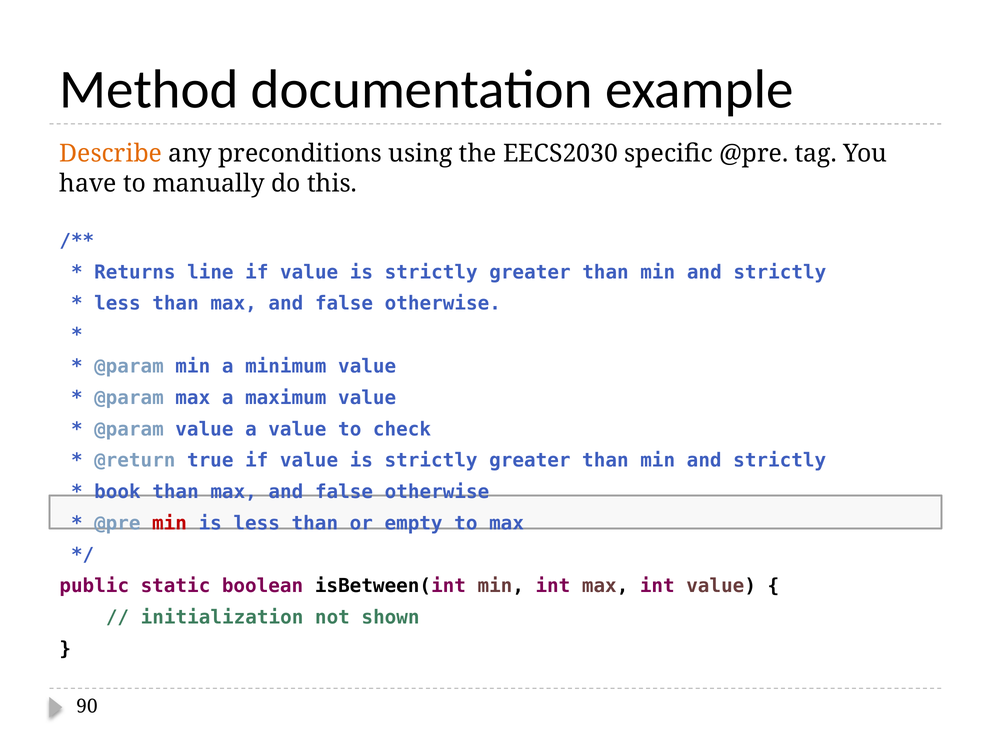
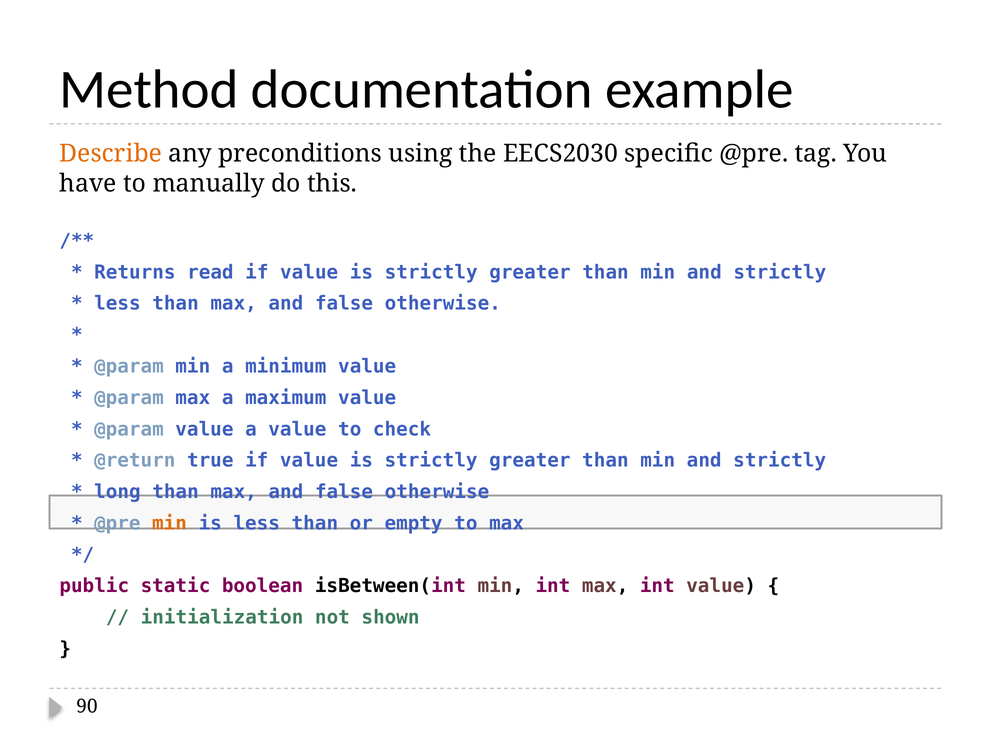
line: line -> read
book: book -> long
min at (170, 524) colour: red -> orange
